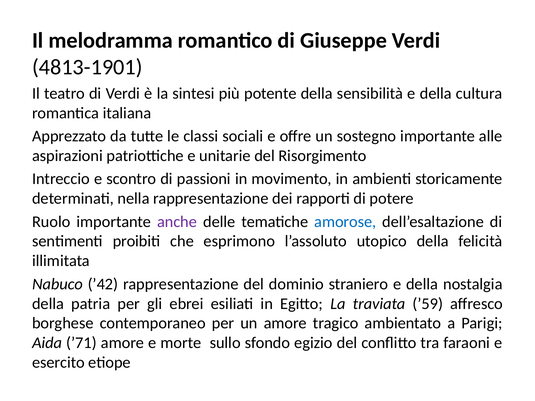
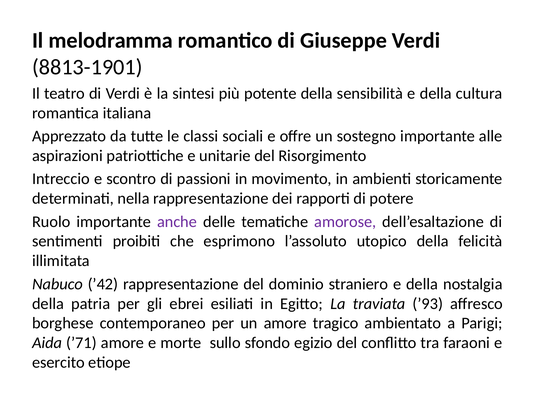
4813-1901: 4813-1901 -> 8813-1901
amorose colour: blue -> purple
’59: ’59 -> ’93
